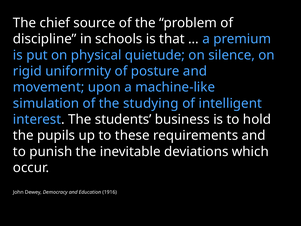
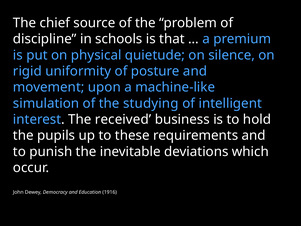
students: students -> received
